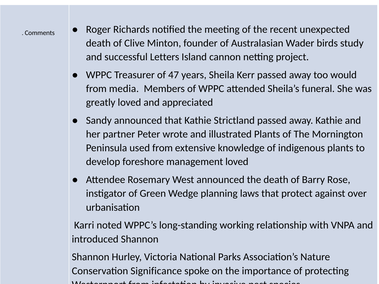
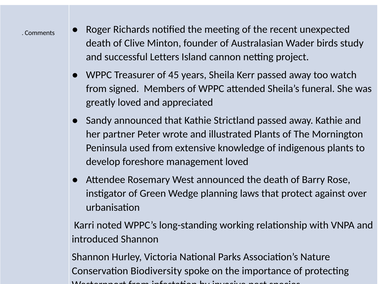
47: 47 -> 45
would: would -> watch
media: media -> signed
Significance: Significance -> Biodiversity
